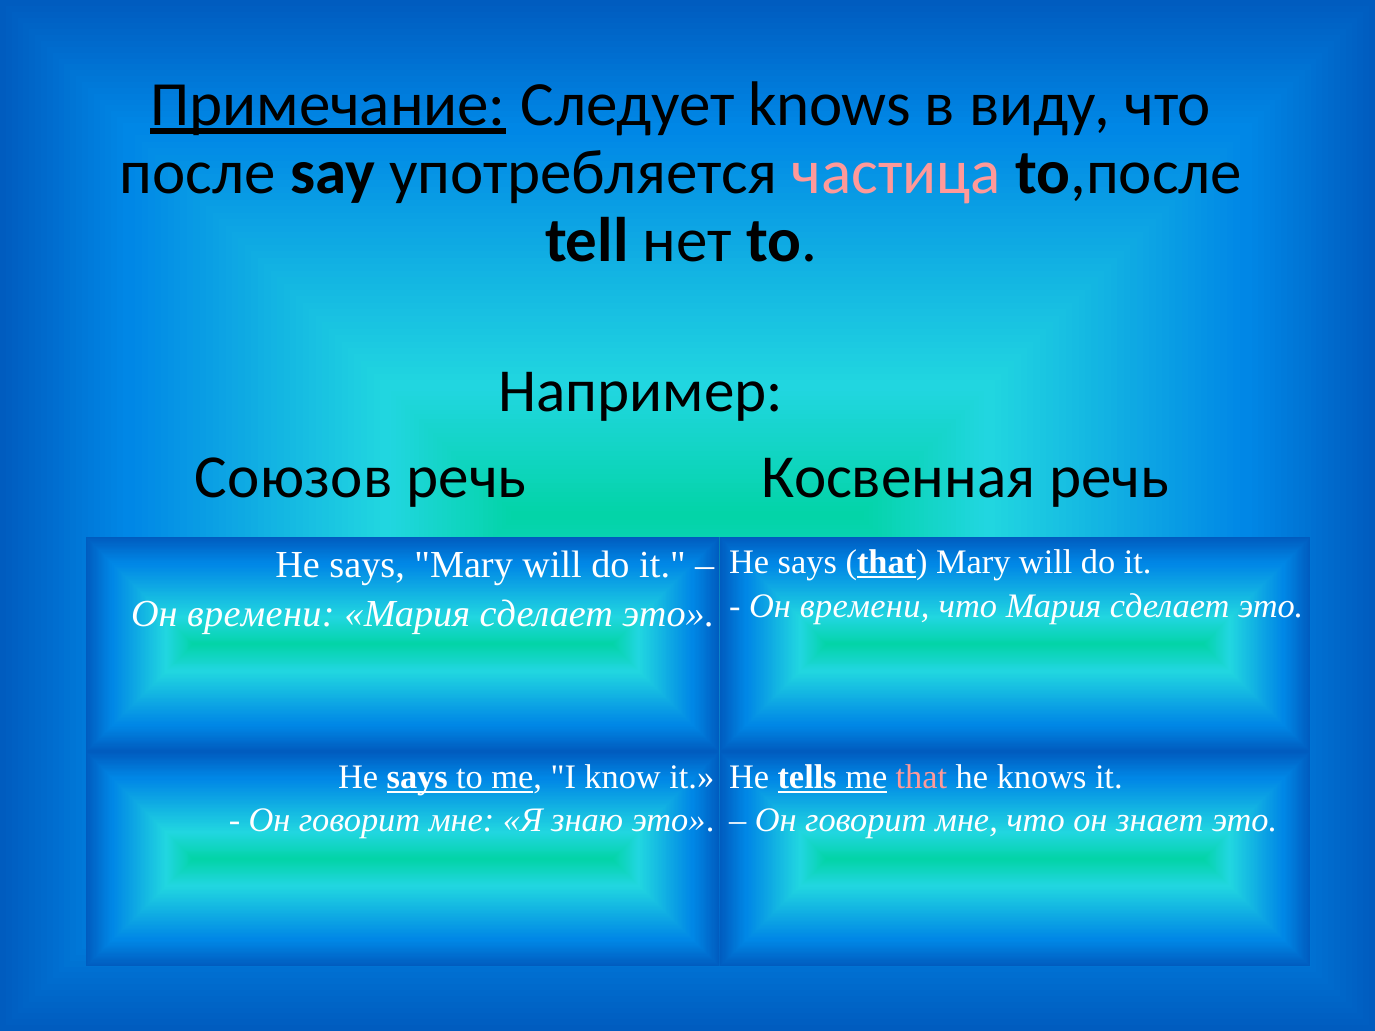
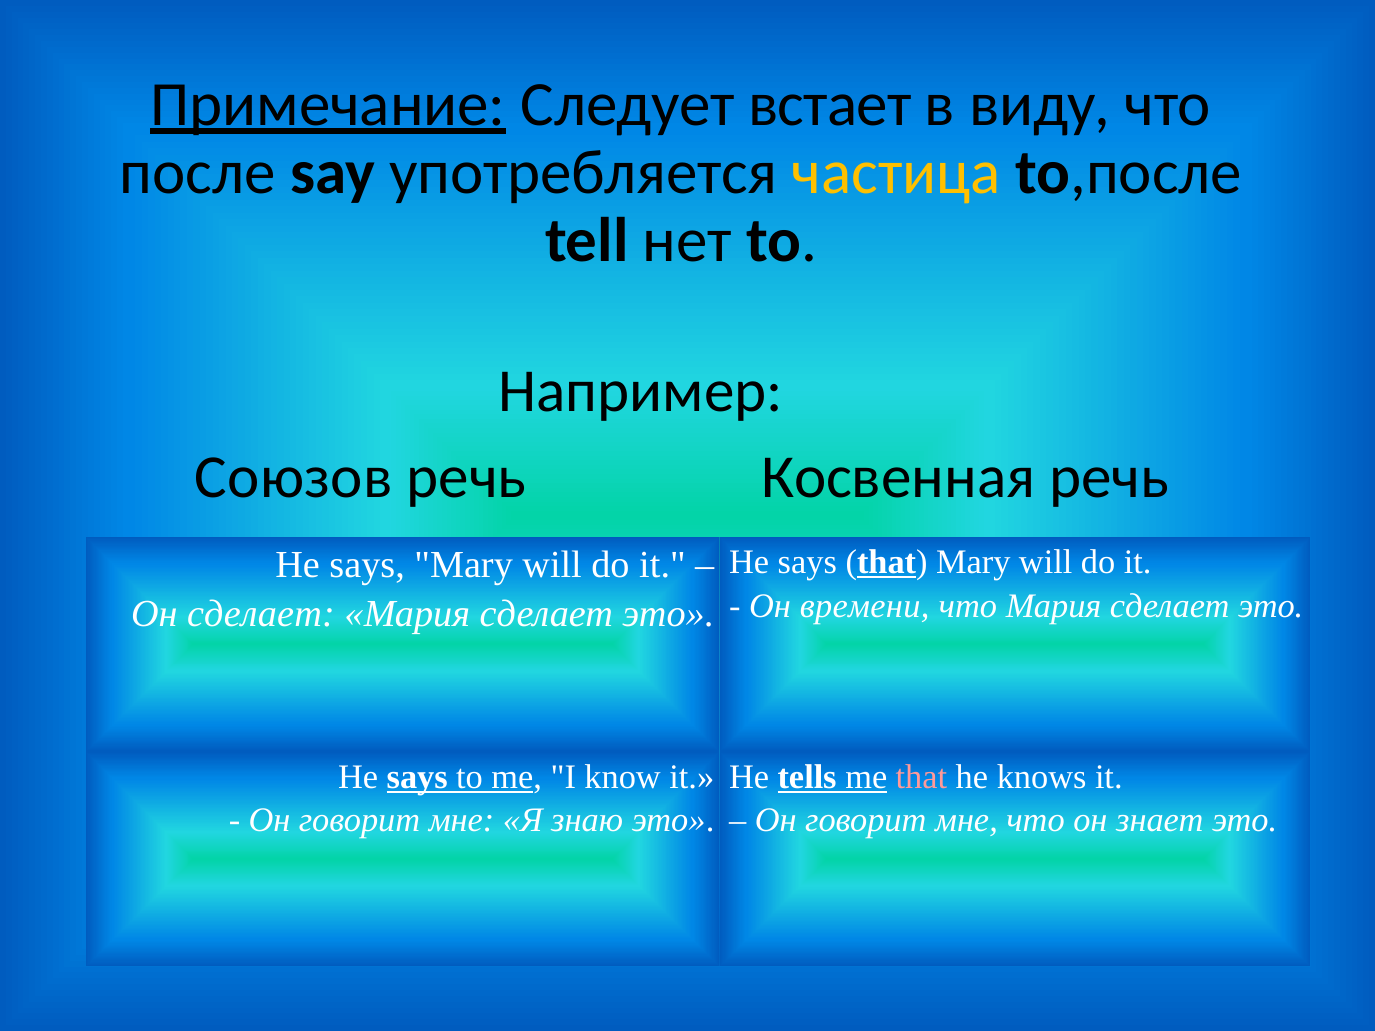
Следует knows: knows -> встает
частица colour: pink -> yellow
времени at (261, 614): времени -> сделает
